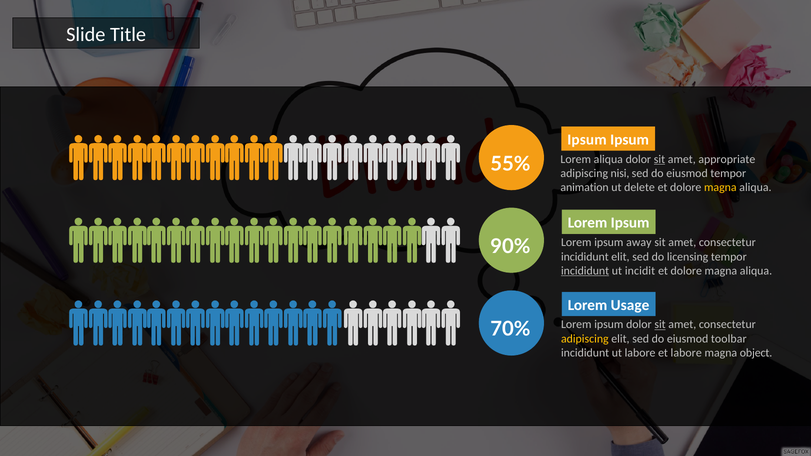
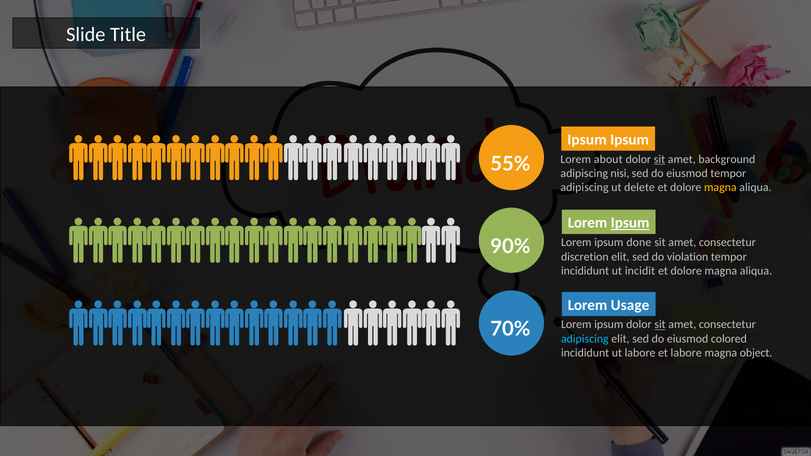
Lorem aliqua: aliqua -> about
appropriate: appropriate -> background
animation at (585, 188): animation -> adipiscing
Ipsum at (630, 223) underline: none -> present
away: away -> done
incididunt at (585, 257): incididunt -> discretion
licensing: licensing -> violation
incididunt at (585, 271) underline: present -> none
adipiscing at (585, 339) colour: yellow -> light blue
toolbar: toolbar -> colored
